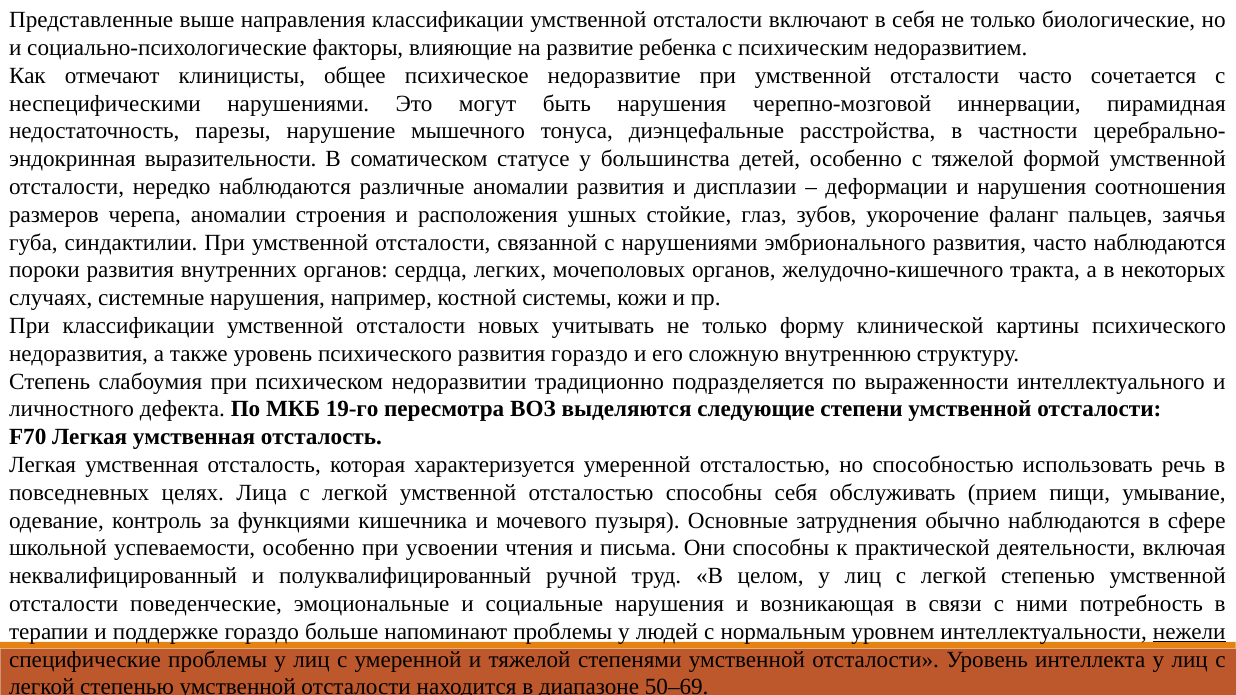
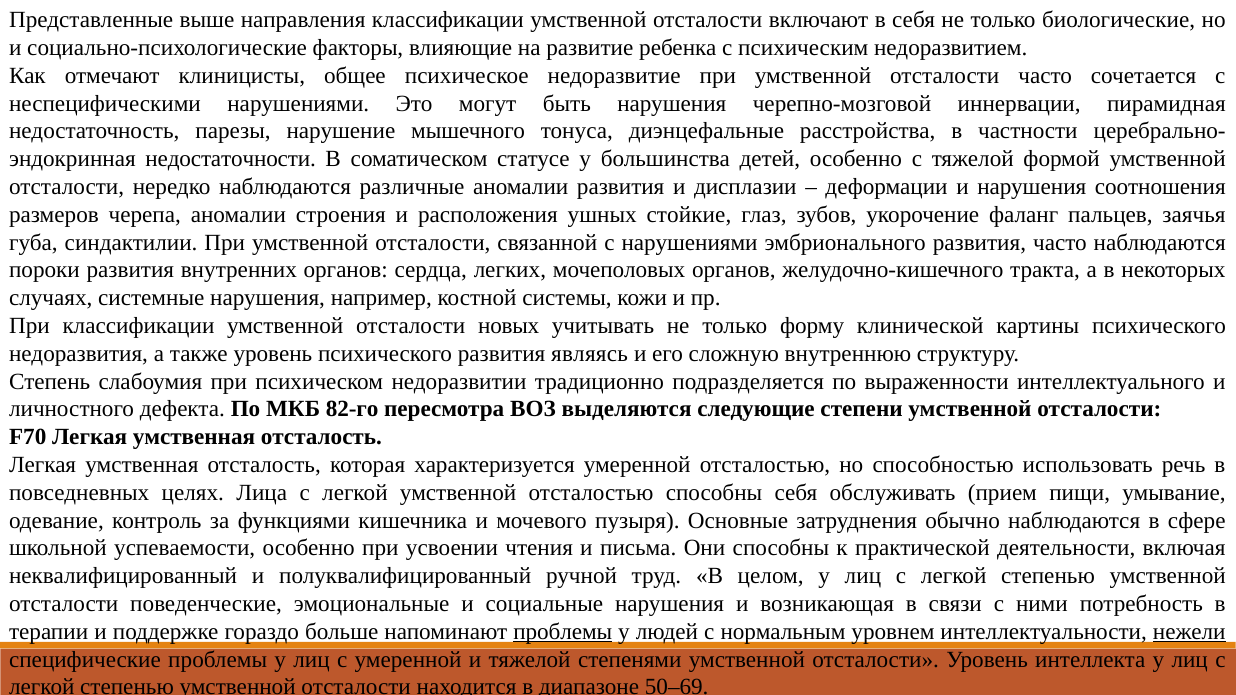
выразительности: выразительности -> недостаточности
развития гораздо: гораздо -> являясь
19-го: 19-го -> 82-го
проблемы at (563, 632) underline: none -> present
